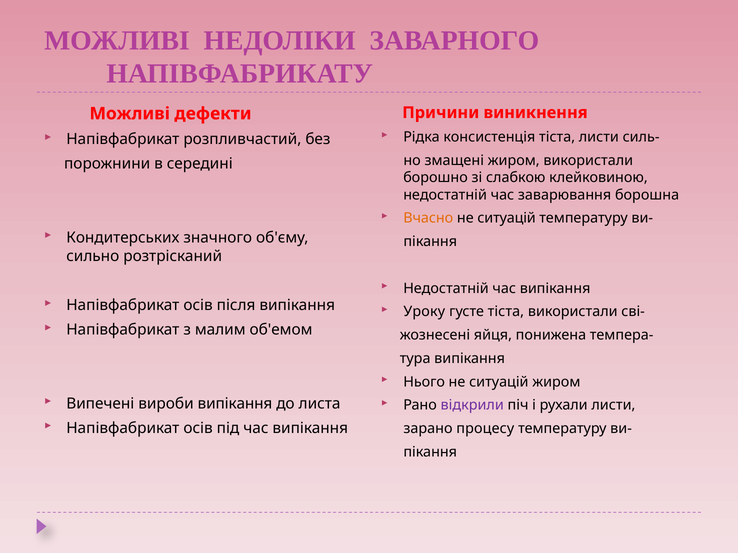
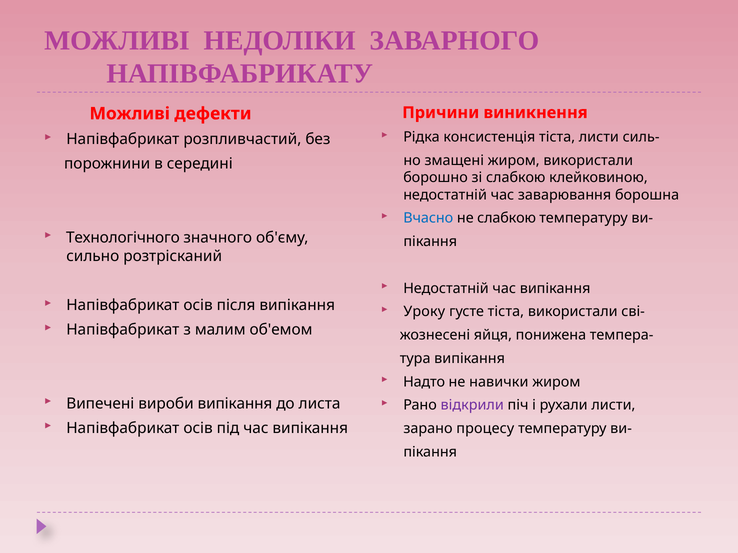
Вчасно colour: orange -> blue
ситуацій at (507, 218): ситуацій -> слабкою
Кондитерських: Кондитерських -> Технологічного
Нього: Нього -> Надто
ситуацій at (499, 382): ситуацій -> навички
